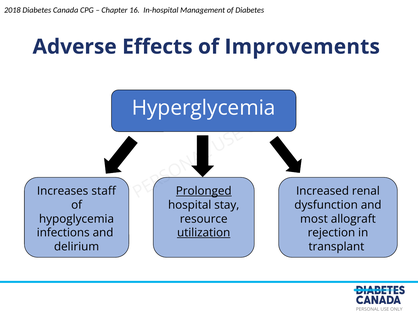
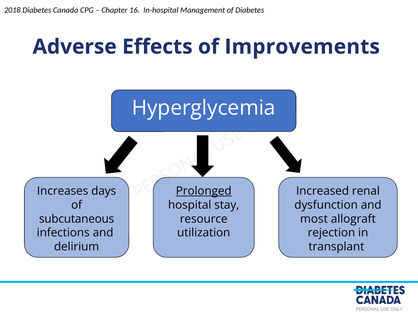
staff: staff -> days
hypoglycemia: hypoglycemia -> subcutaneous
utilization underline: present -> none
